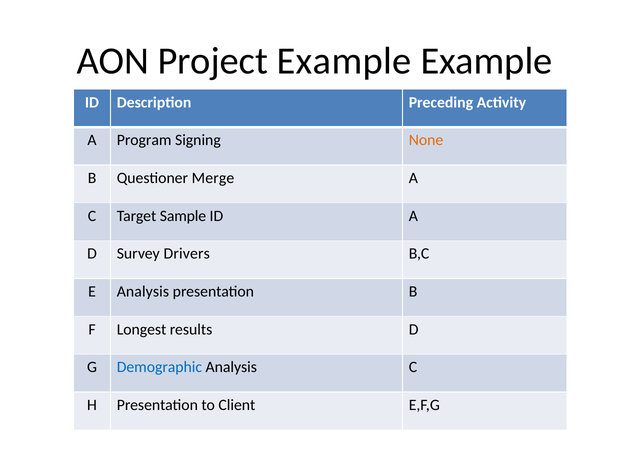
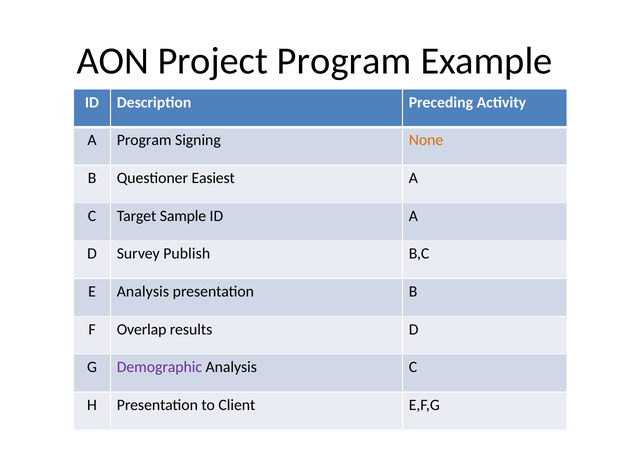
Project Example: Example -> Program
Merge: Merge -> Easiest
Drivers: Drivers -> Publish
Longest: Longest -> Overlap
Demographic colour: blue -> purple
